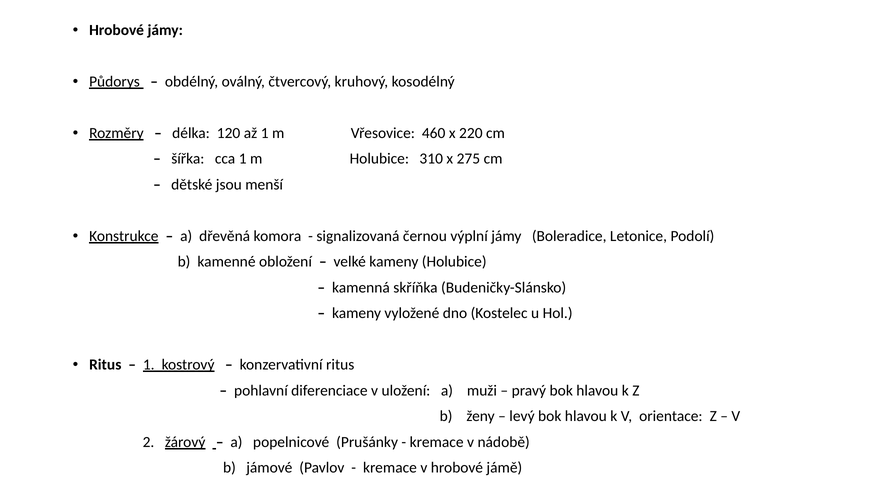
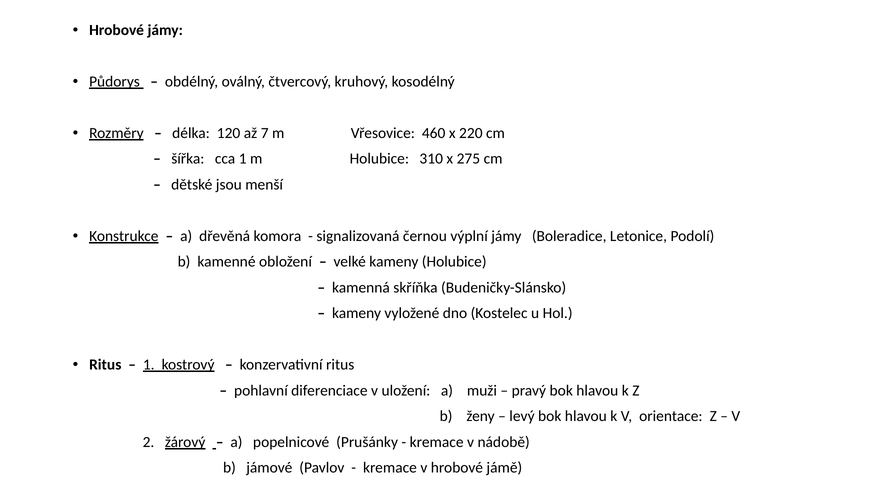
až 1: 1 -> 7
